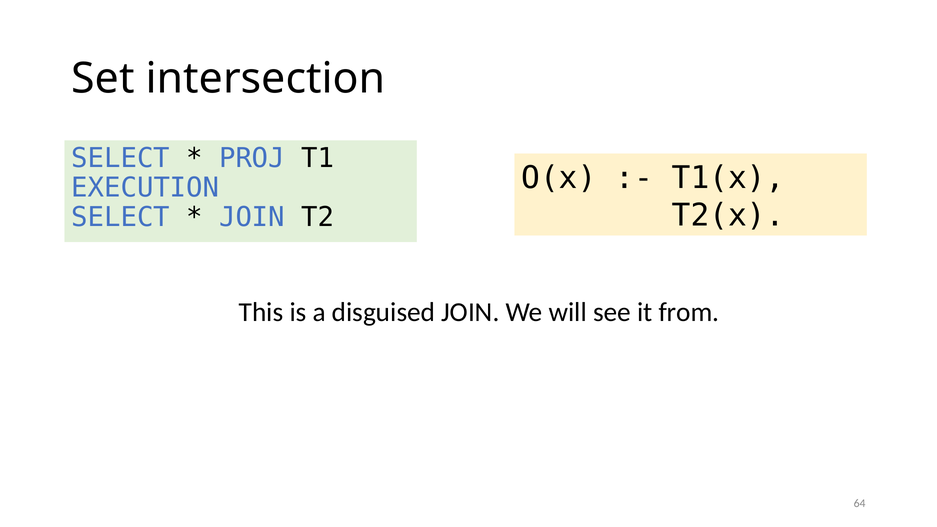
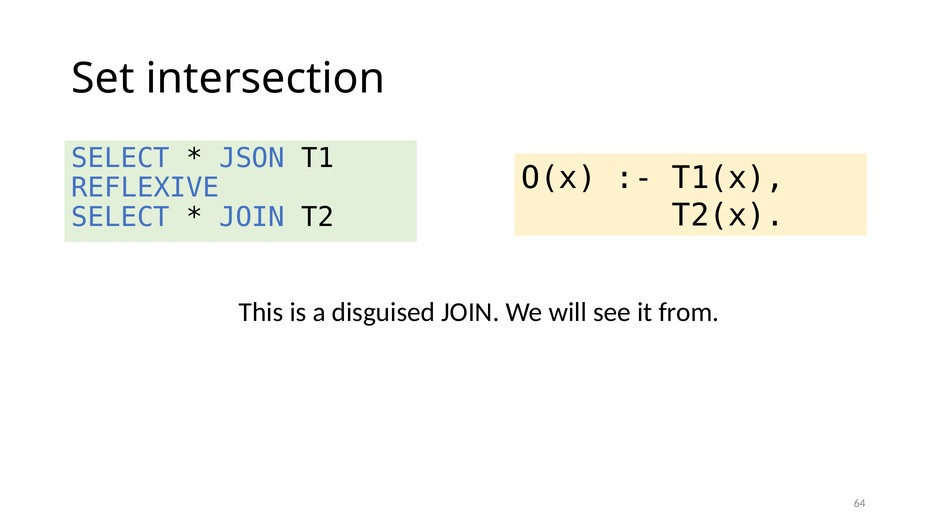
PROJ: PROJ -> JSON
EXECUTION: EXECUTION -> REFLEXIVE
